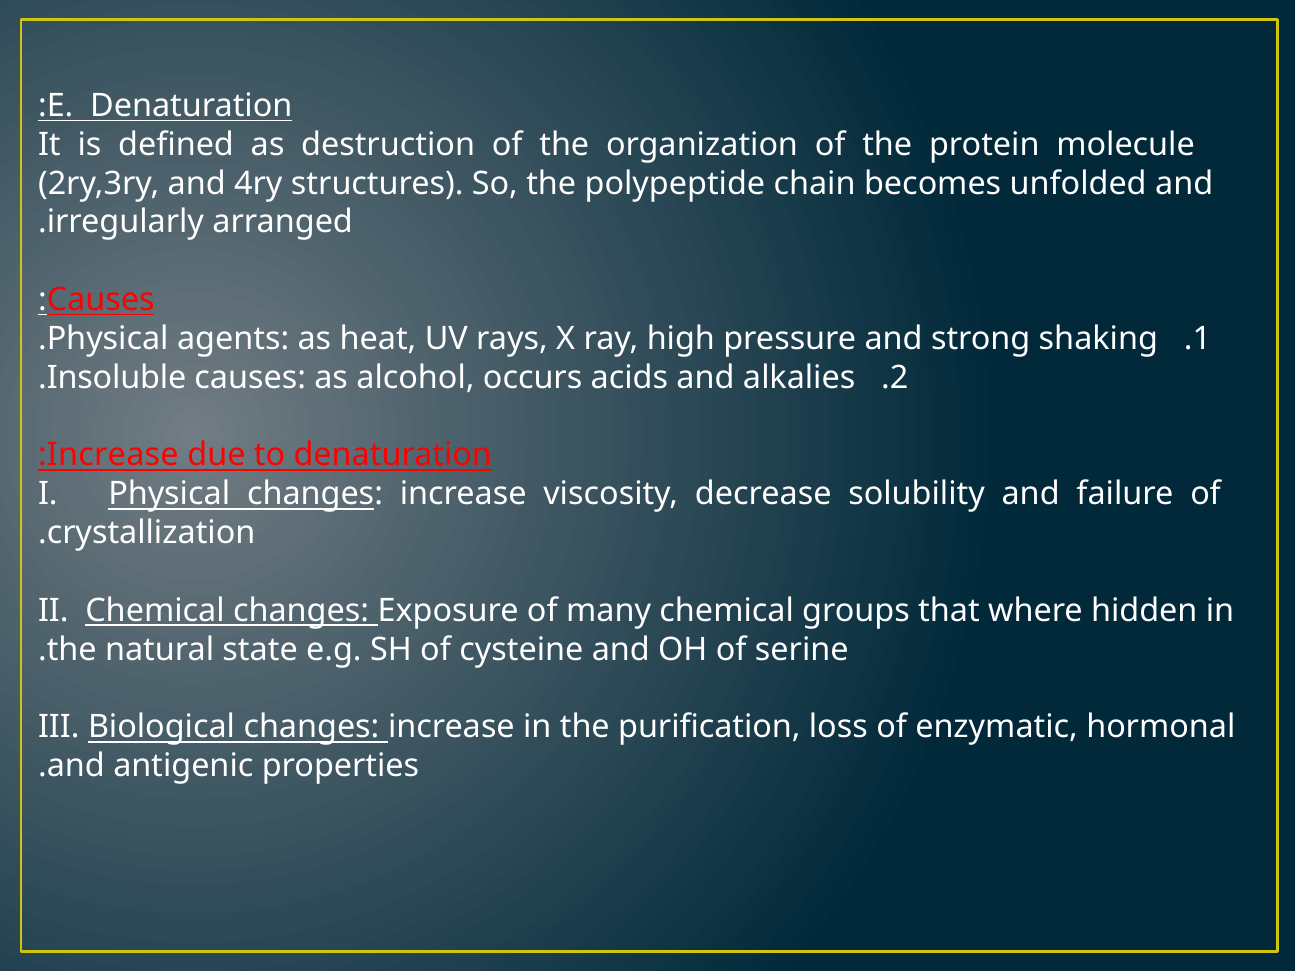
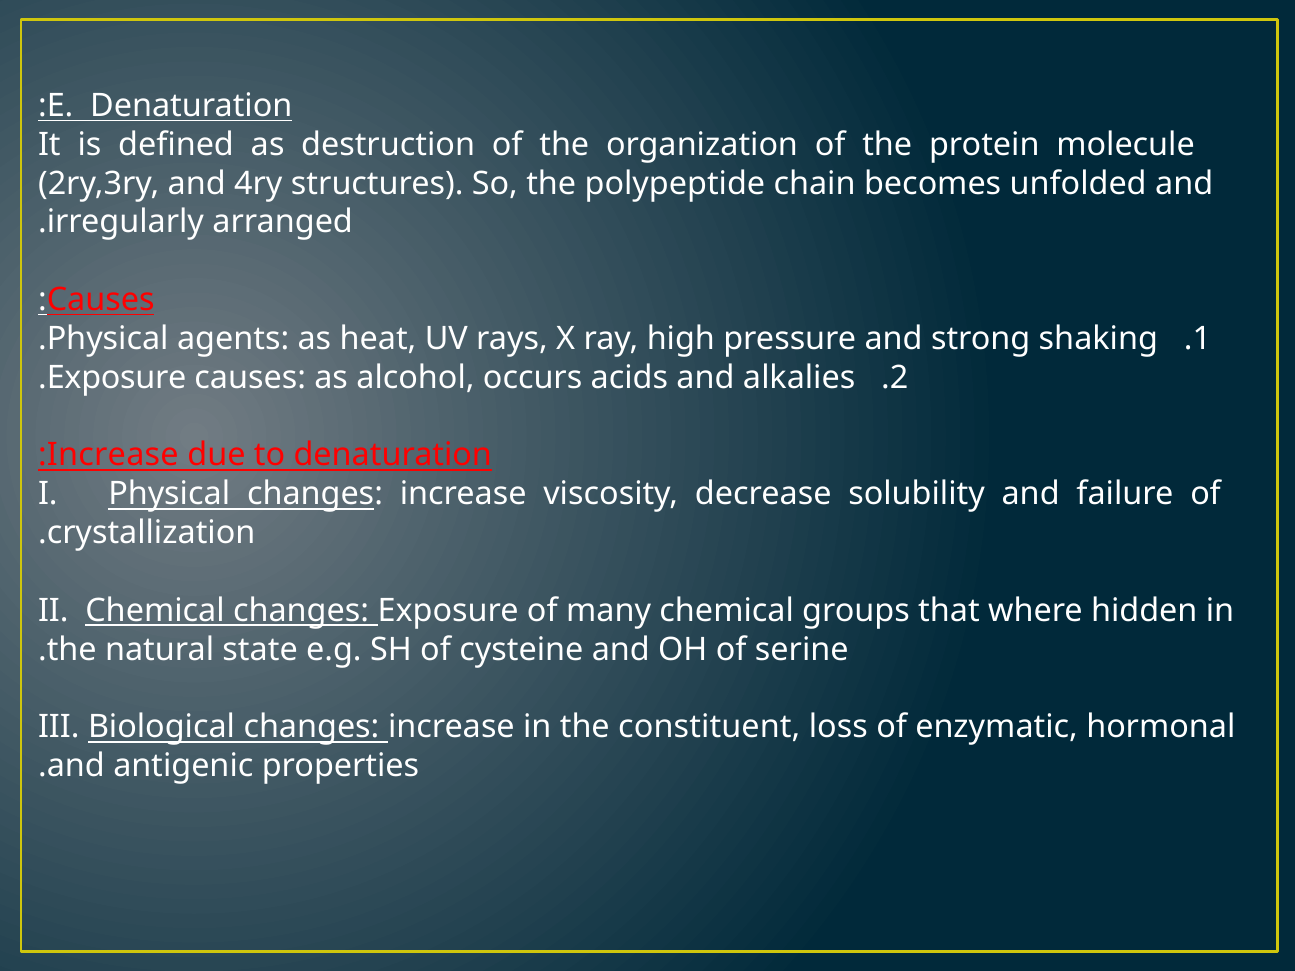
Insoluble at (117, 378): Insoluble -> Exposure
purification: purification -> constituent
